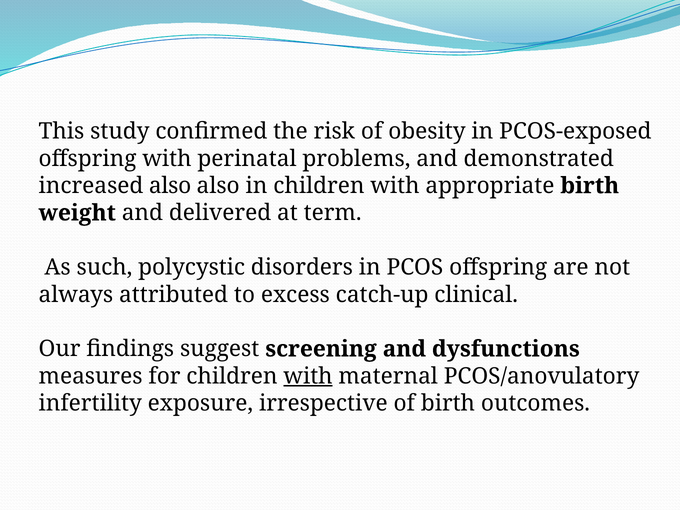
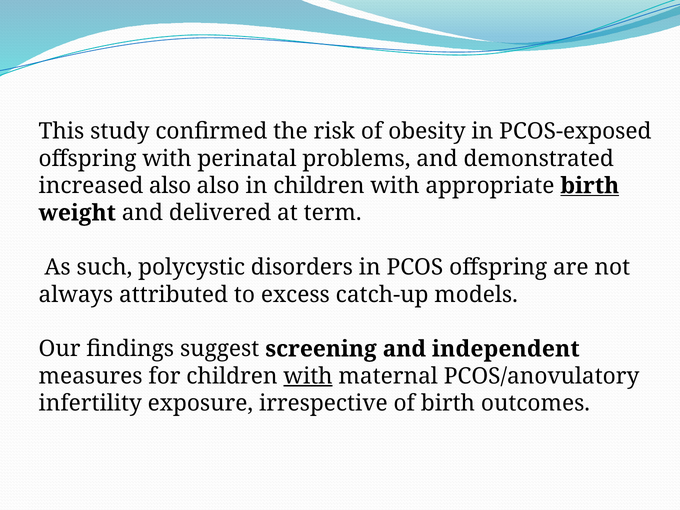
birth at (590, 186) underline: none -> present
clinical: clinical -> models
dysfunctions: dysfunctions -> independent
